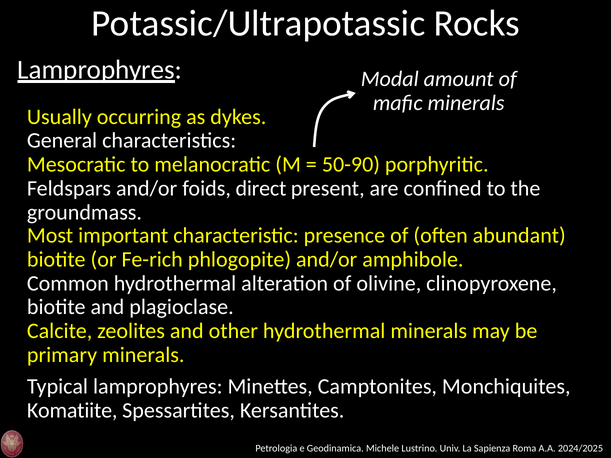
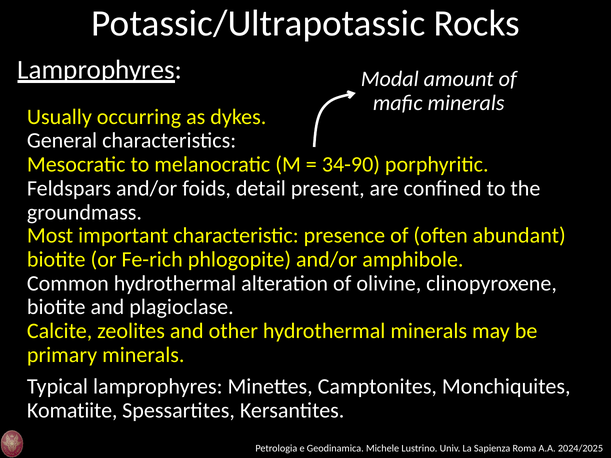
50-90: 50-90 -> 34-90
direct: direct -> detail
